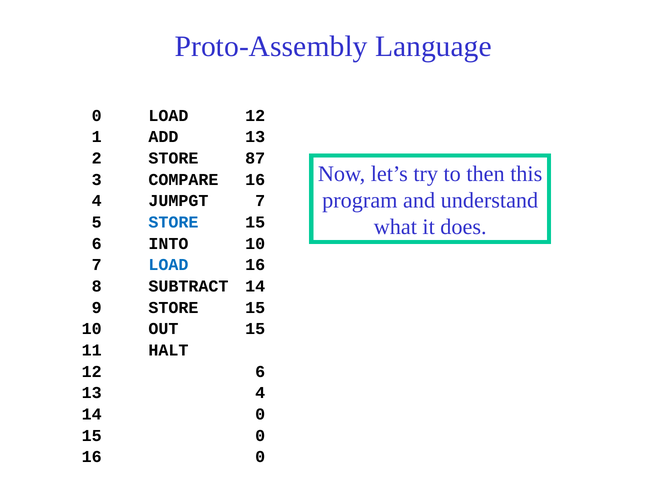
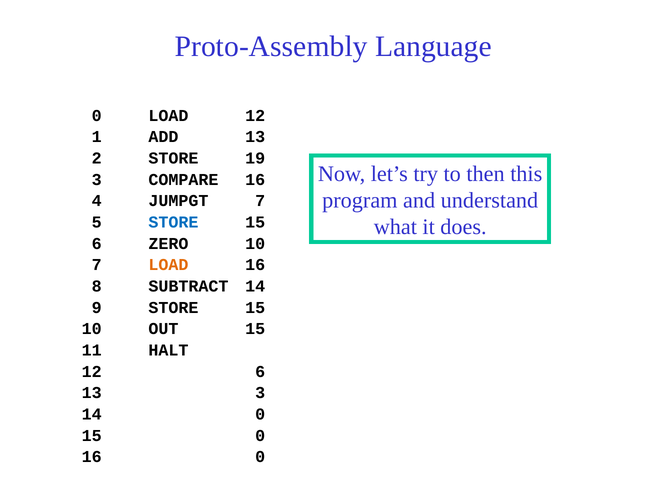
87: 87 -> 19
INTO: INTO -> ZERO
LOAD at (168, 265) colour: blue -> orange
13 4: 4 -> 3
